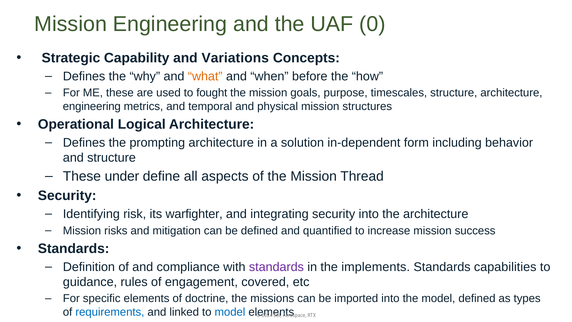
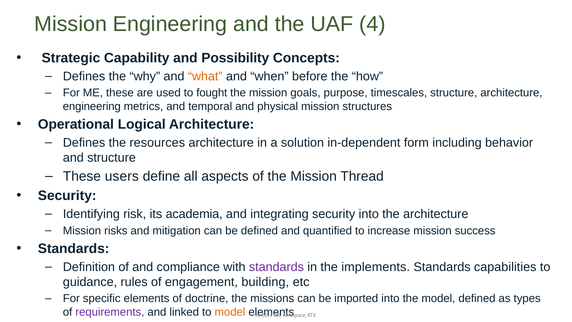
0: 0 -> 4
Variations: Variations -> Possibility
prompting: prompting -> resources
under: under -> users
warfighter: warfighter -> academia
covered: covered -> building
requirements colour: blue -> purple
model at (230, 312) colour: blue -> orange
